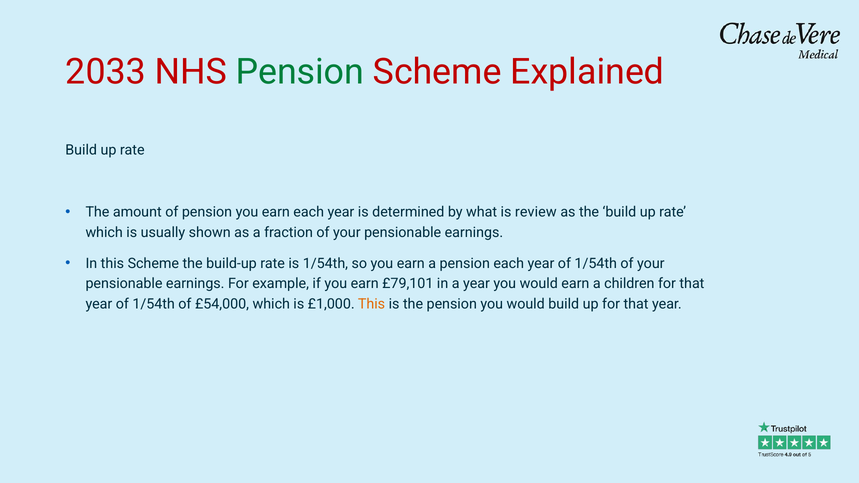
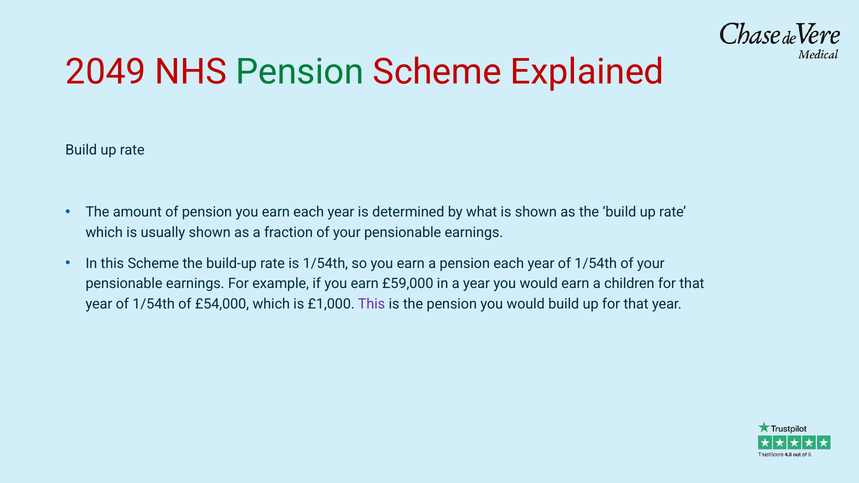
2033: 2033 -> 2049
is review: review -> shown
£79,101: £79,101 -> £59,000
This at (372, 304) colour: orange -> purple
